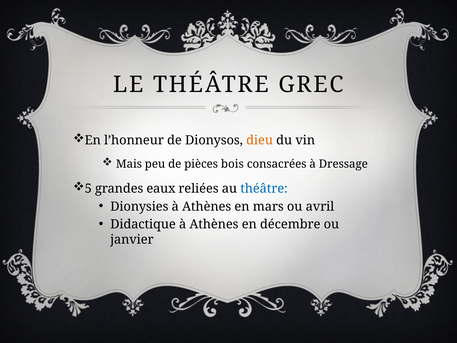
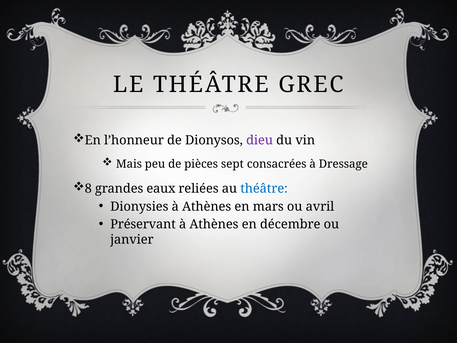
dieu colour: orange -> purple
bois: bois -> sept
5: 5 -> 8
Didactique: Didactique -> Préservant
